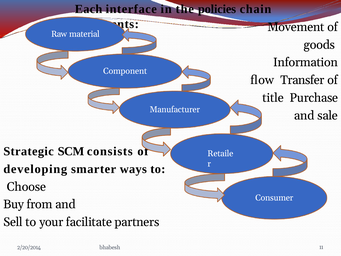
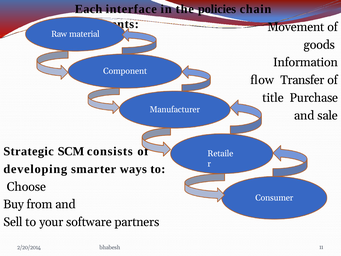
facilitate: facilitate -> software
